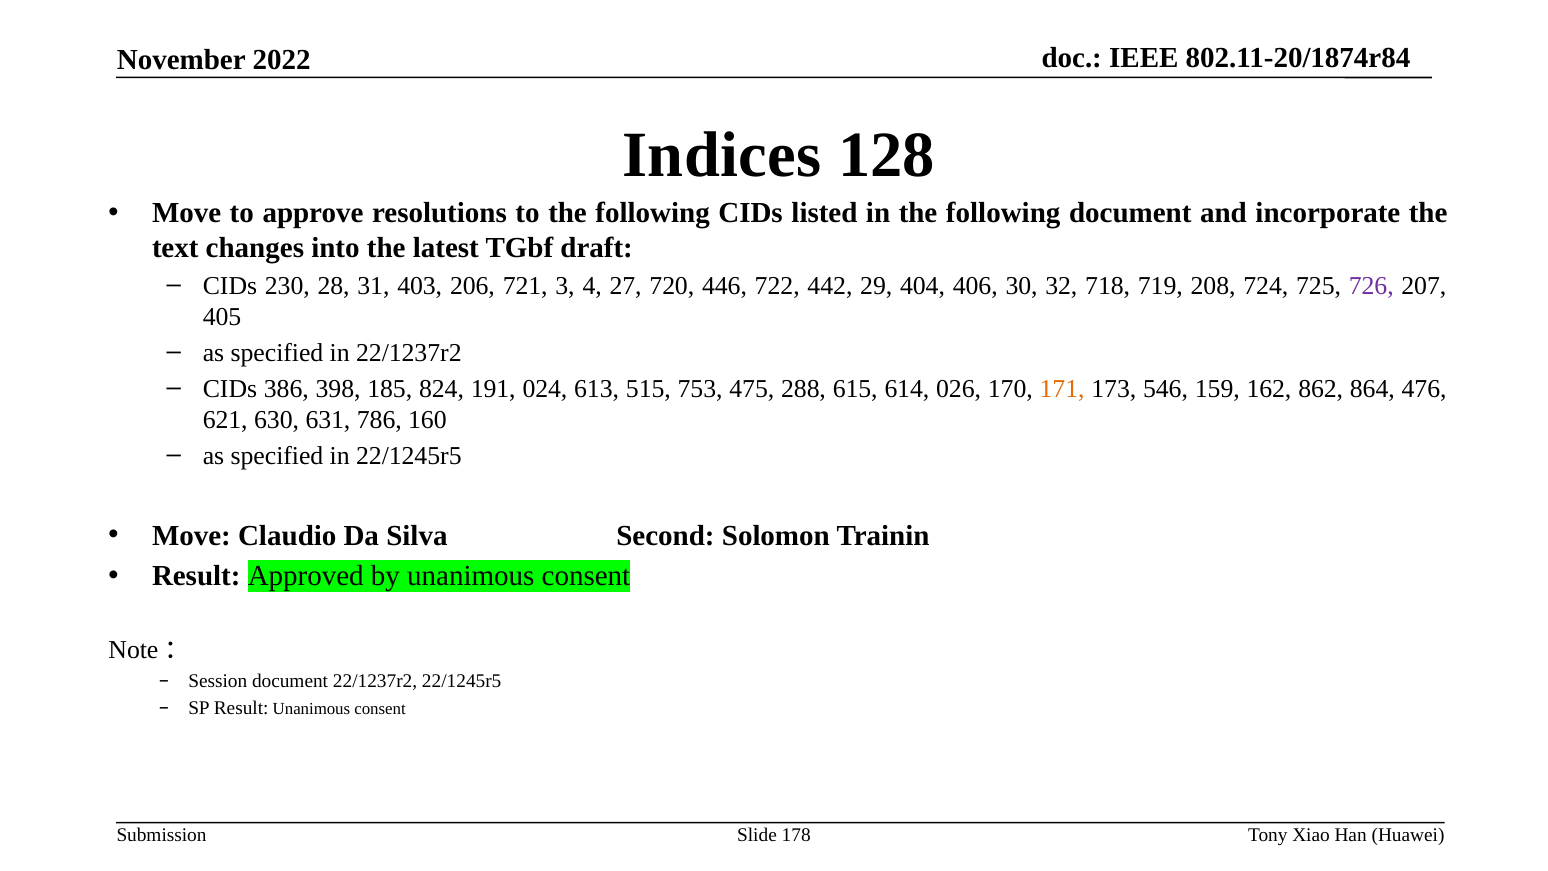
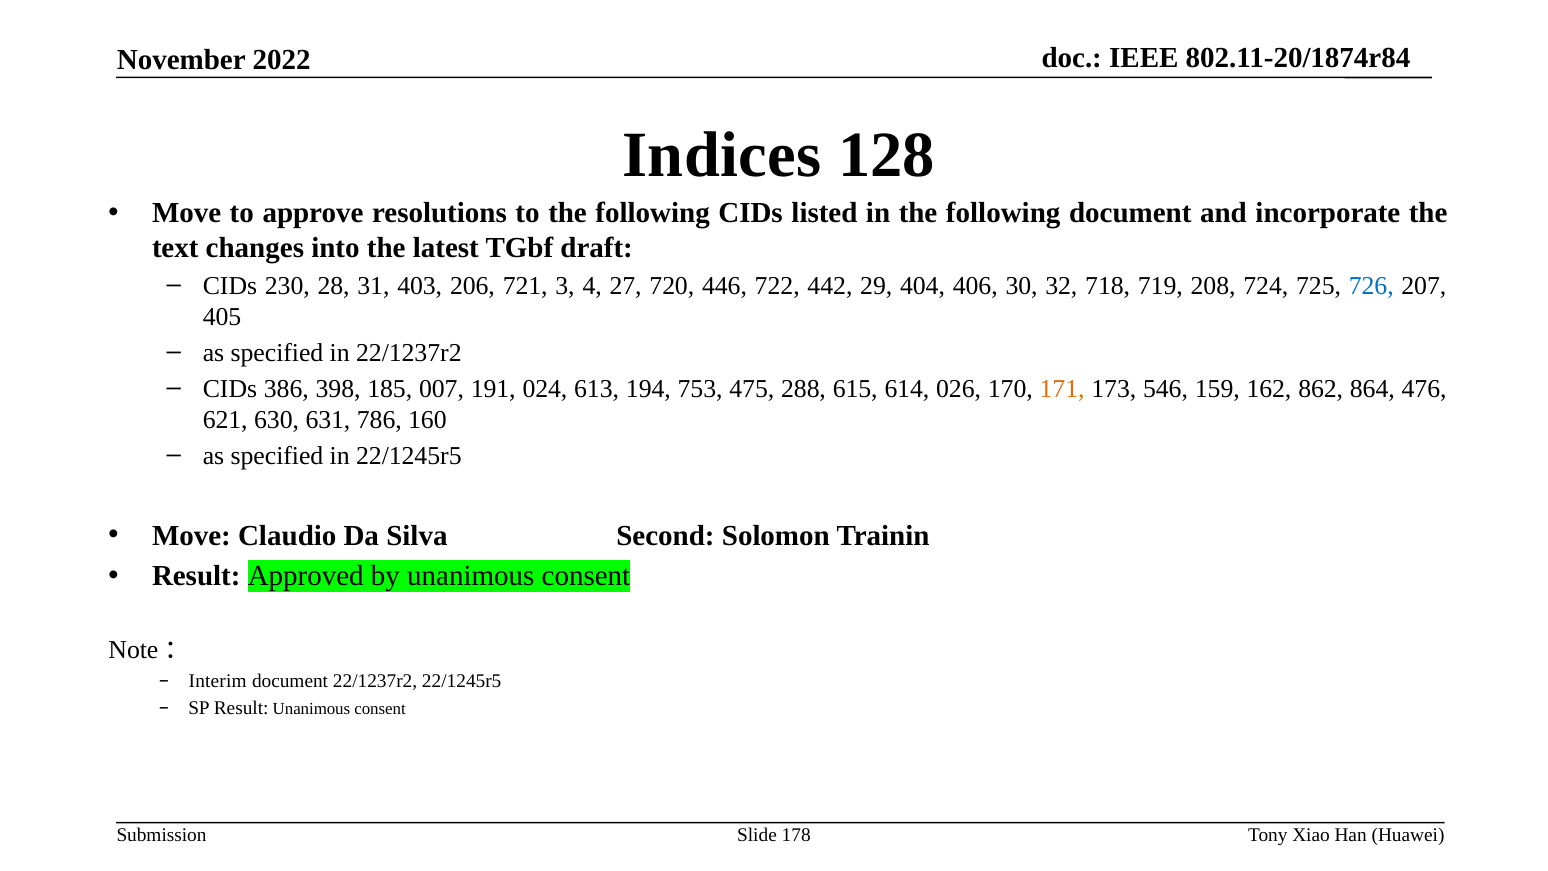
726 colour: purple -> blue
824: 824 -> 007
515: 515 -> 194
Session: Session -> Interim
